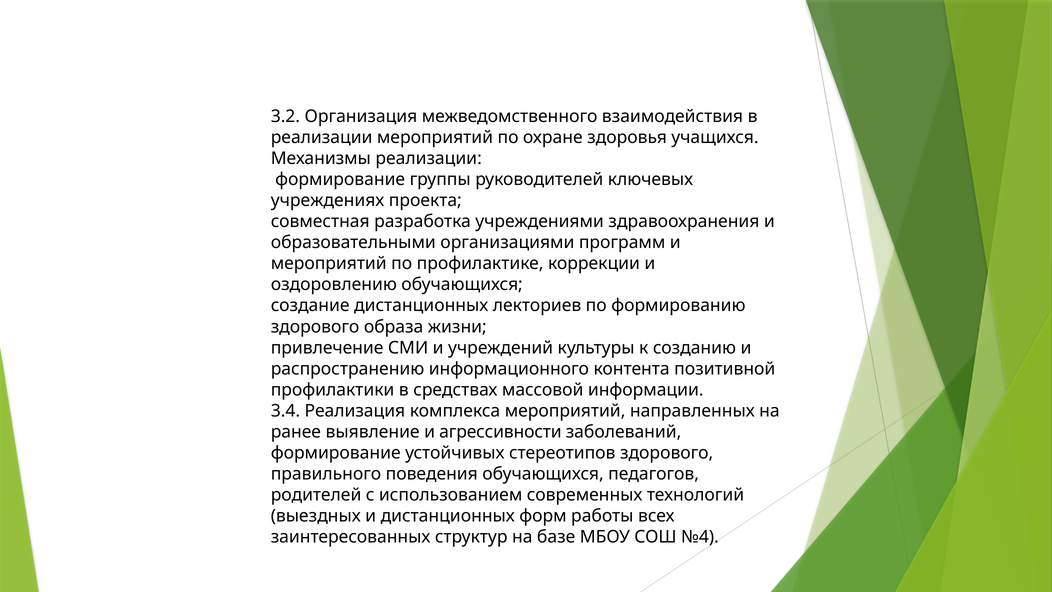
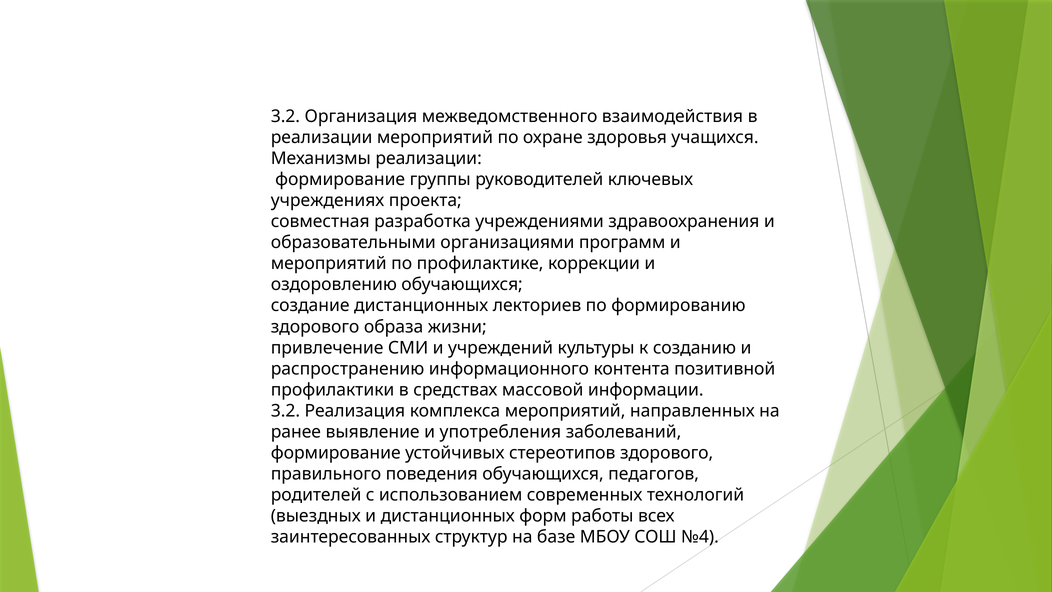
3.4 at (285, 411): 3.4 -> 3.2
агрессивности: агрессивности -> употребления
